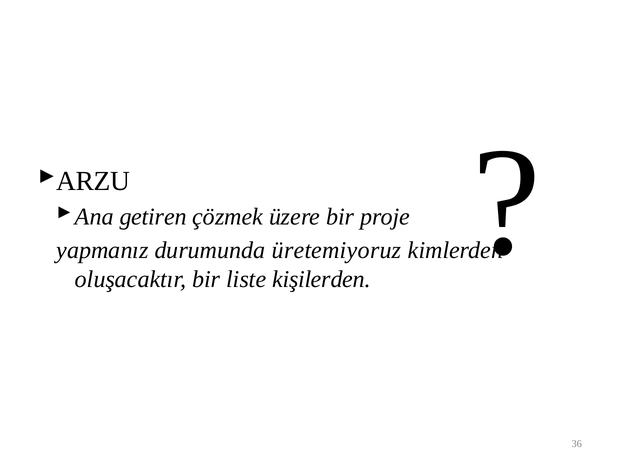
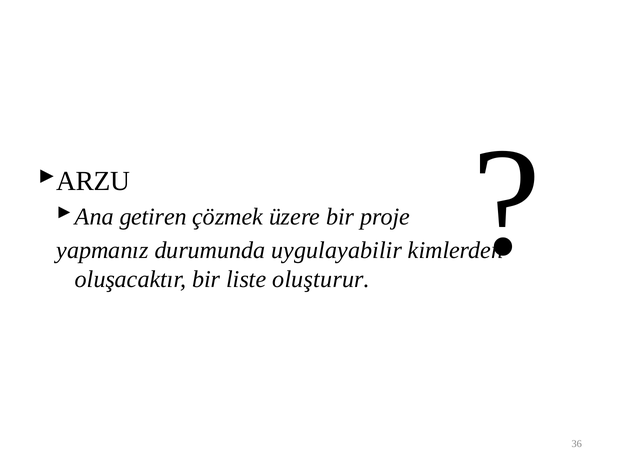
üretemiyoruz: üretemiyoruz -> uygulayabilir
kişilerden: kişilerden -> oluşturur
